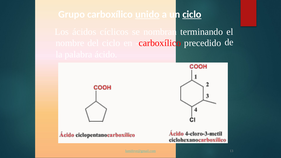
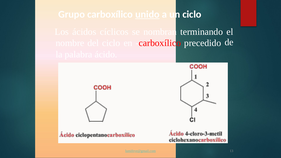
ciclo at (192, 14) underline: present -> none
